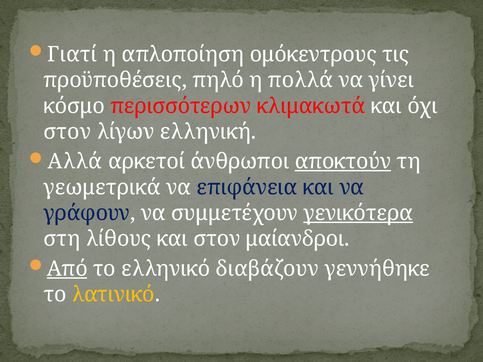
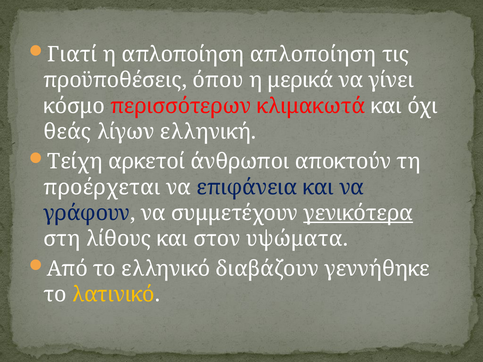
απλοποίηση ομόκεντρους: ομόκεντρους -> απλοποίηση
πηλό: πηλό -> όπου
πολλά: πολλά -> μερικά
στον at (67, 132): στον -> θεάς
Αλλά: Αλλά -> Τείχη
αποκτούν underline: present -> none
γεωμετρικά: γεωμετρικά -> προέρχεται
μαίανδροι: μαίανδροι -> υψώματα
Από underline: present -> none
